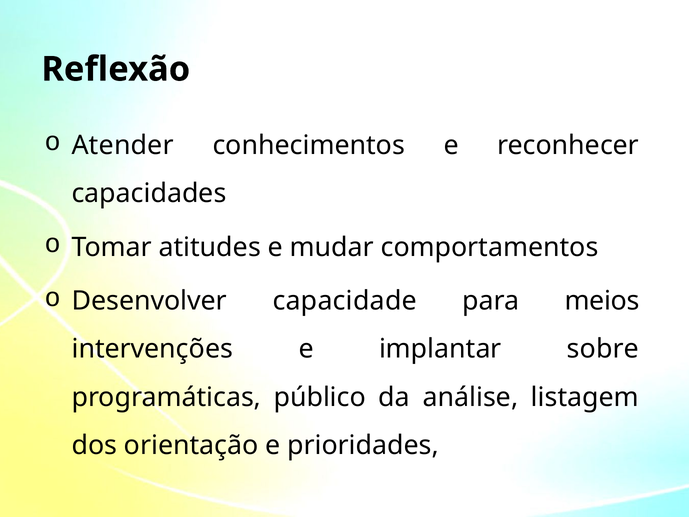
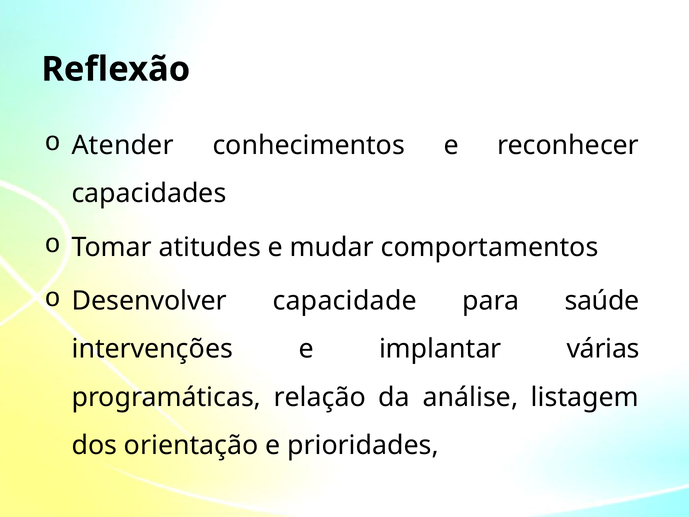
meios: meios -> saúde
sobre: sobre -> várias
público: público -> relação
